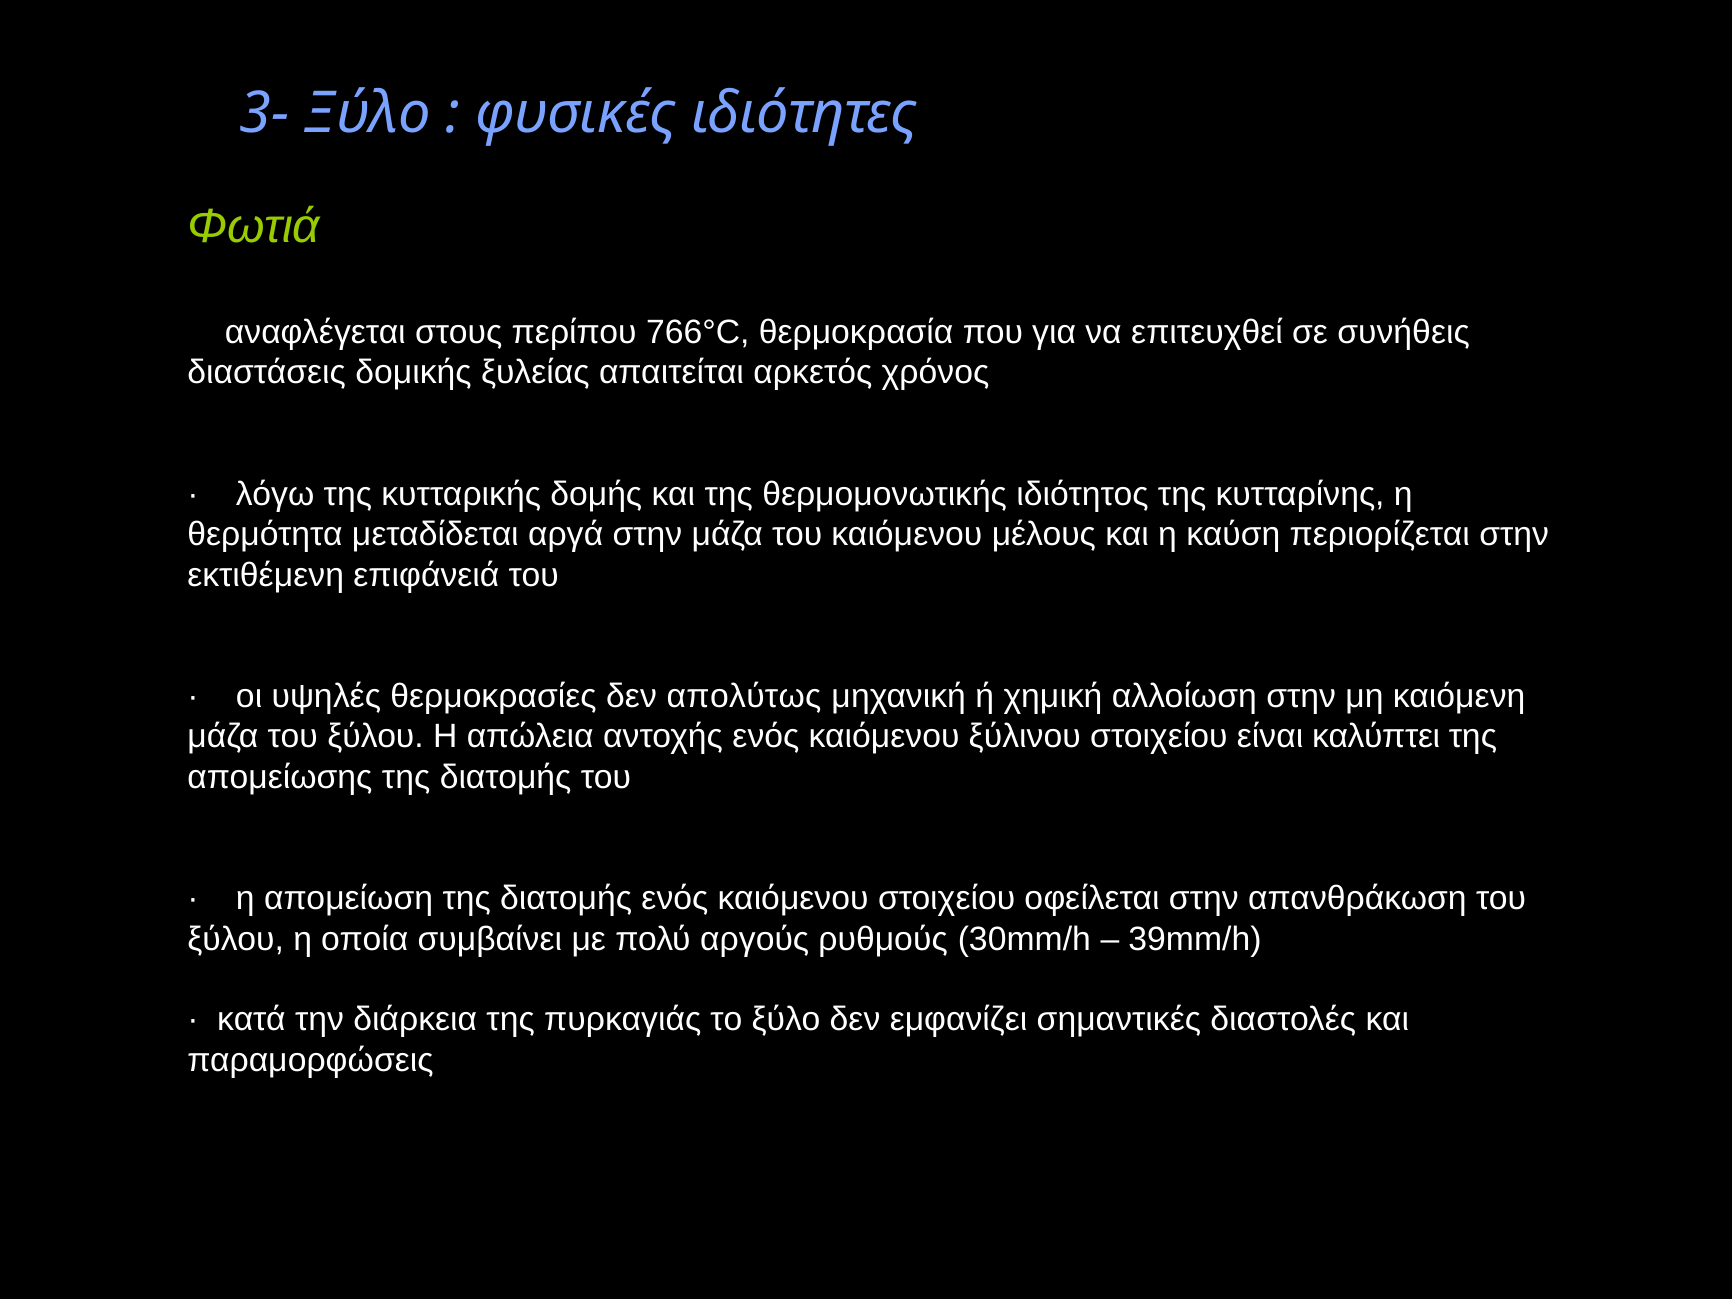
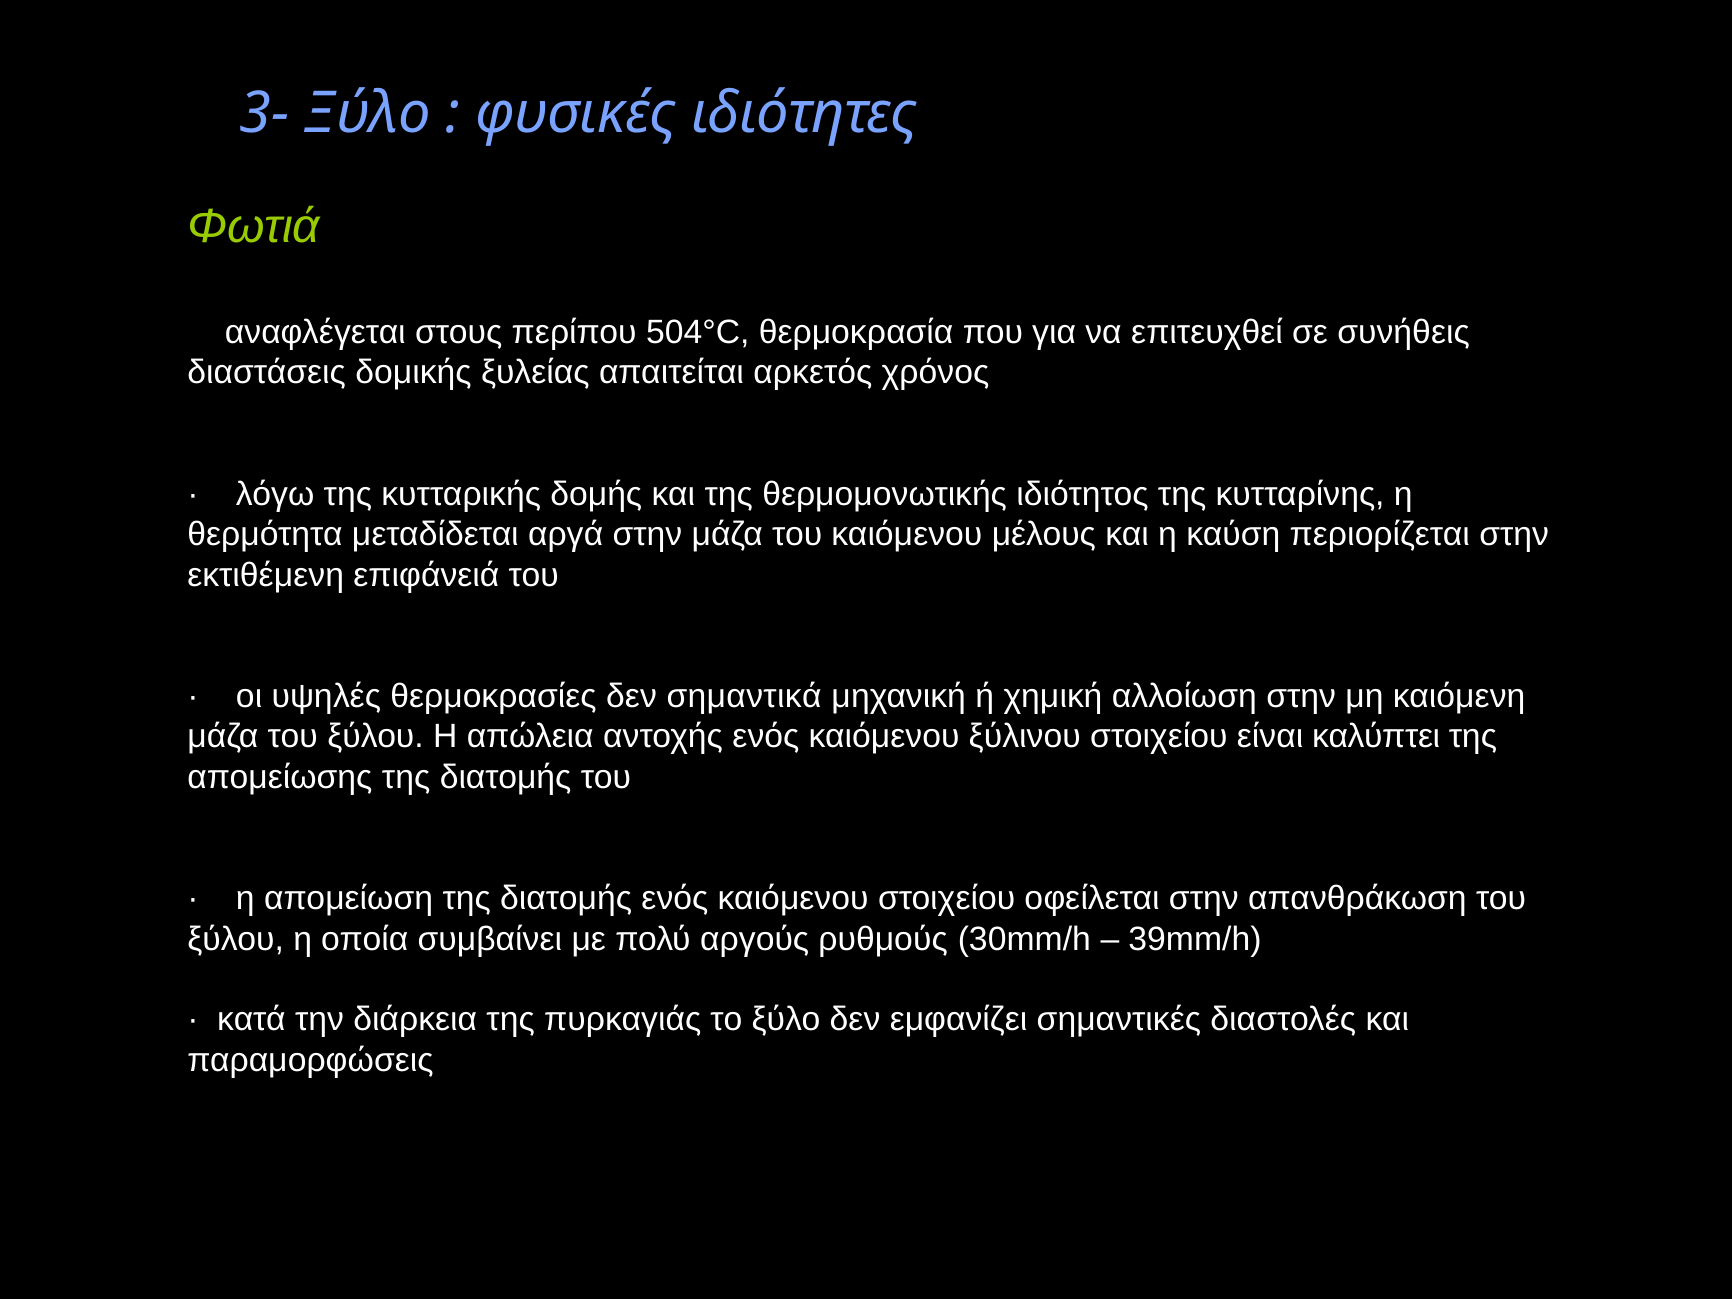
766°C: 766°C -> 504°C
απολύτως: απολύτως -> σημαντικά
